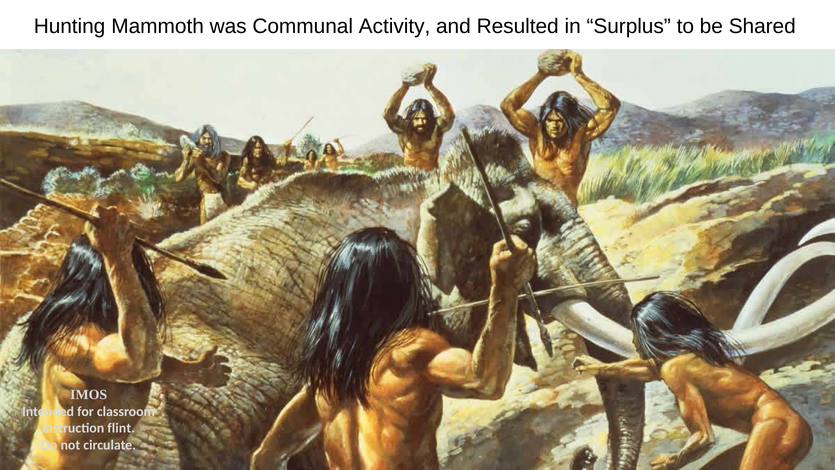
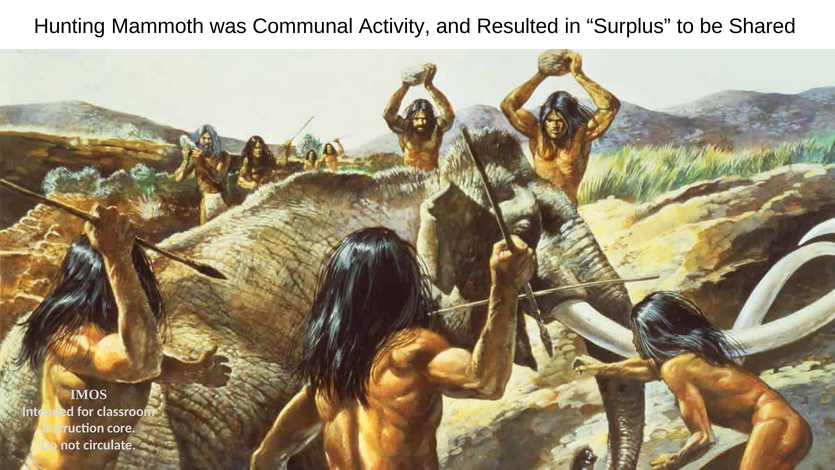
flint: flint -> core
